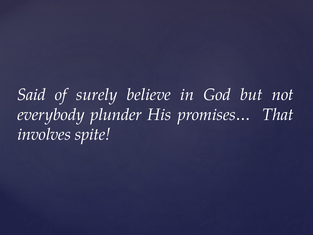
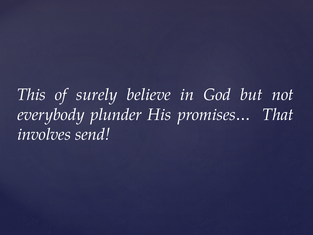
Said: Said -> This
spite: spite -> send
